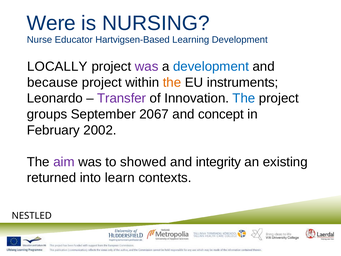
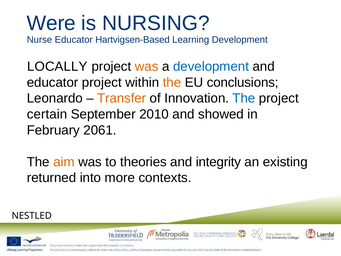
was at (147, 66) colour: purple -> orange
because at (53, 82): because -> educator
instruments: instruments -> conclusions
Transfer colour: purple -> orange
groups: groups -> certain
2067: 2067 -> 2010
concept: concept -> showed
2002: 2002 -> 2061
aim colour: purple -> orange
showed: showed -> theories
learn: learn -> more
